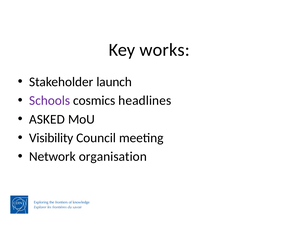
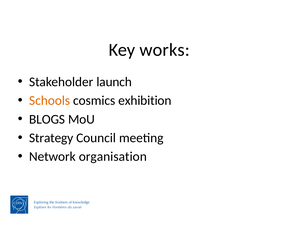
Schools colour: purple -> orange
headlines: headlines -> exhibition
ASKED: ASKED -> BLOGS
Visibility: Visibility -> Strategy
